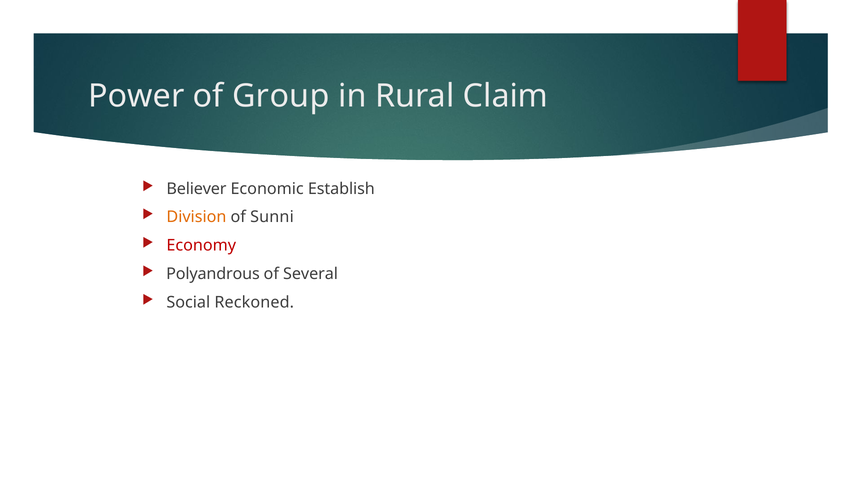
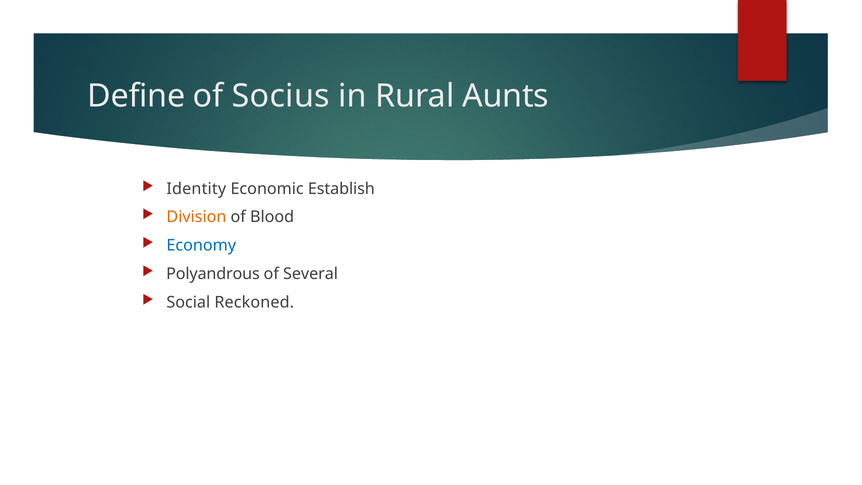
Power: Power -> Define
Group: Group -> Socius
Claim: Claim -> Aunts
Believer: Believer -> Identity
Sunni: Sunni -> Blood
Economy colour: red -> blue
